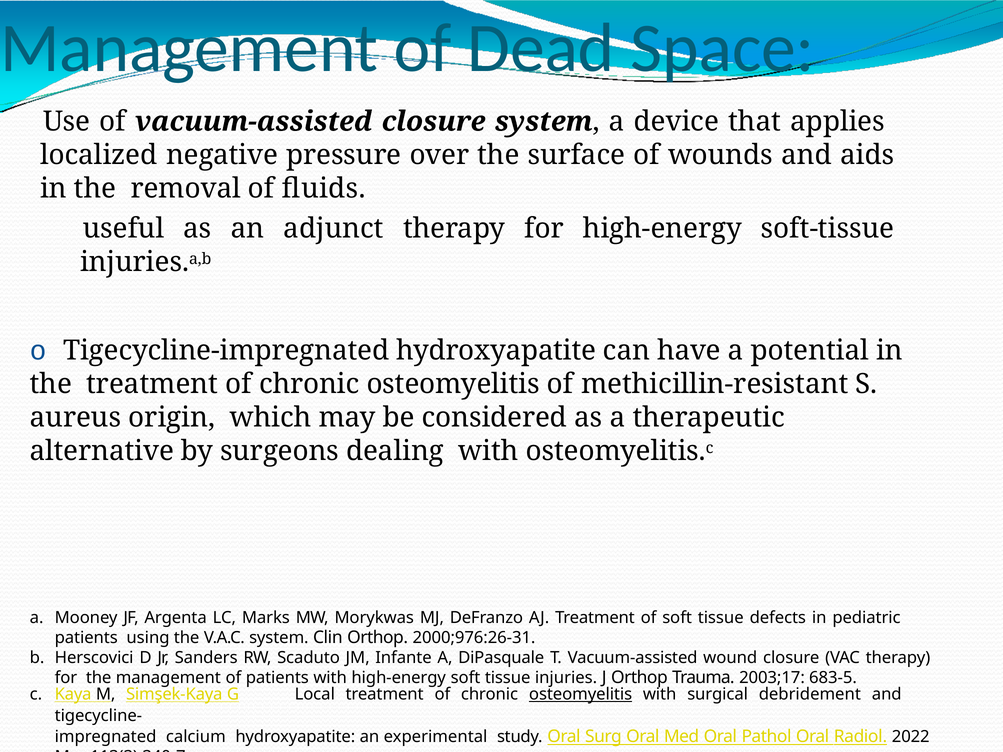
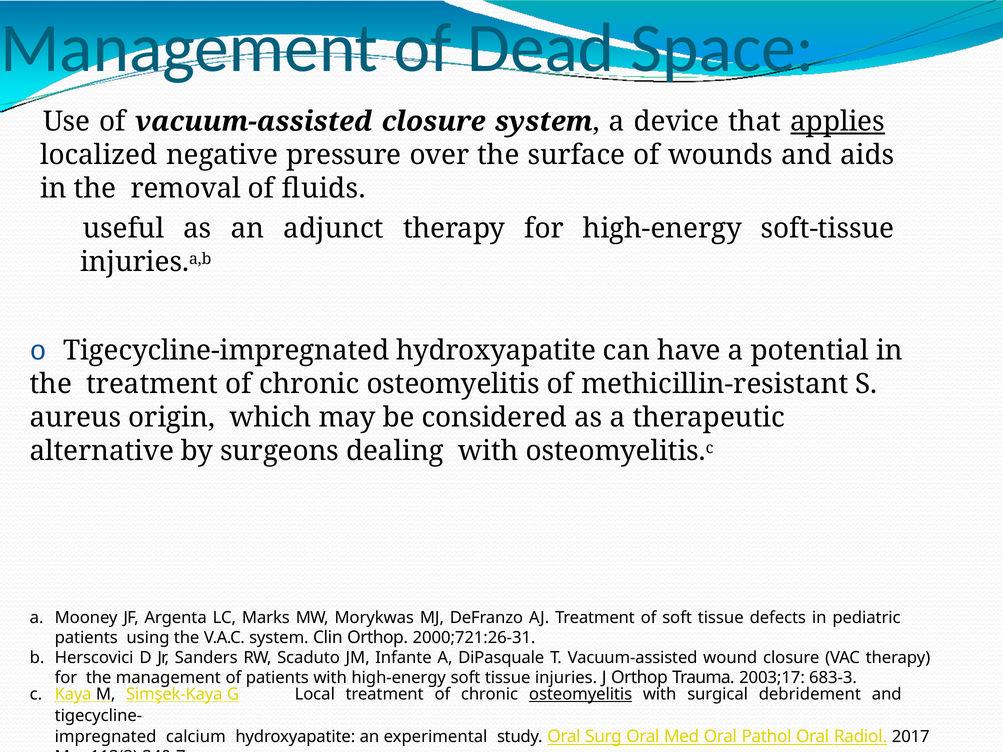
applies underline: none -> present
2000;976:26-31: 2000;976:26-31 -> 2000;721:26-31
683-5: 683-5 -> 683-3
2022: 2022 -> 2017
